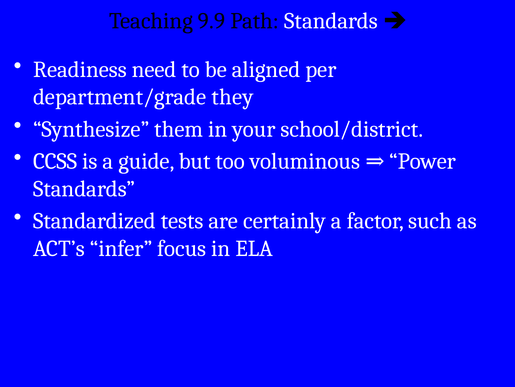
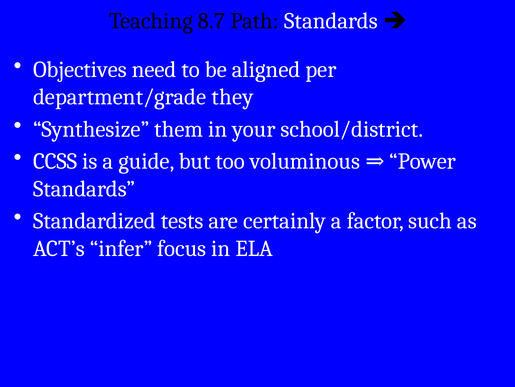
9.9: 9.9 -> 8.7
Readiness: Readiness -> Objectives
